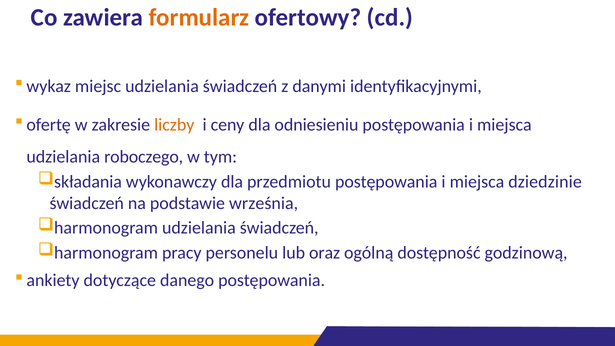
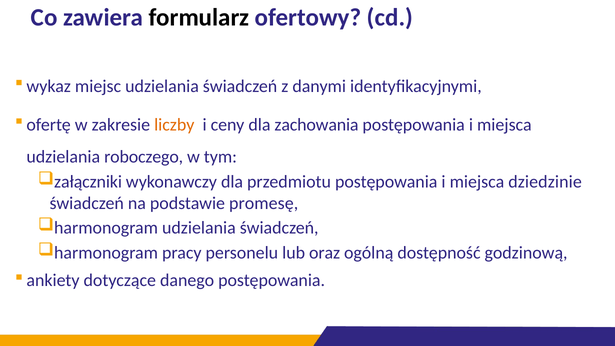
formularz colour: orange -> black
odniesieniu: odniesieniu -> zachowania
składania: składania -> załączniki
września: września -> promesę
